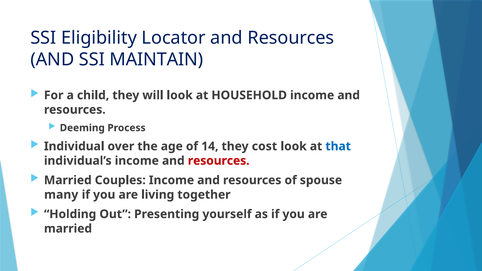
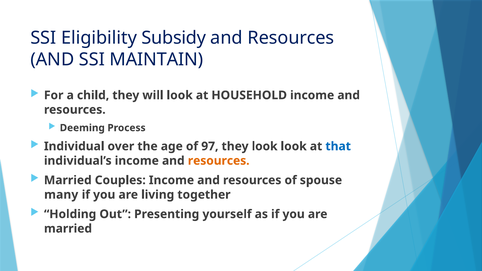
Locator: Locator -> Subsidy
14: 14 -> 97
they cost: cost -> look
resources at (219, 161) colour: red -> orange
